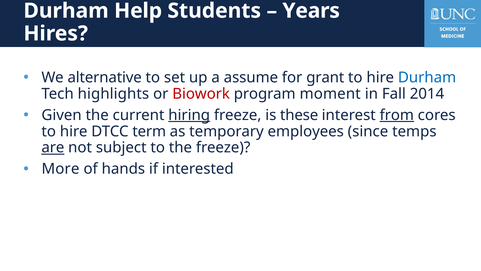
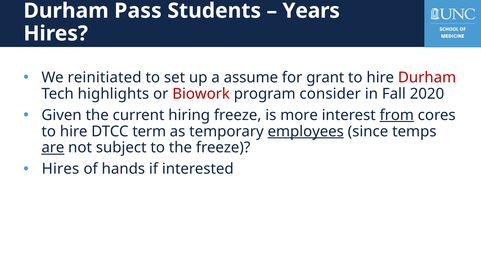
Help: Help -> Pass
alternative: alternative -> reinitiated
Durham at (427, 77) colour: blue -> red
moment: moment -> consider
2014: 2014 -> 2020
hiring underline: present -> none
these: these -> more
employees underline: none -> present
More at (60, 169): More -> Hires
